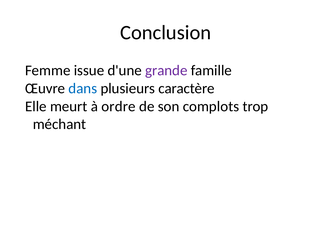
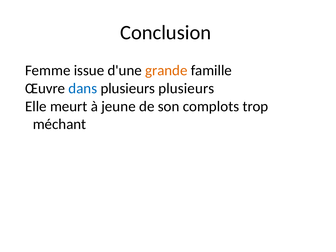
grande colour: purple -> orange
plusieurs caractère: caractère -> plusieurs
ordre: ordre -> jeune
